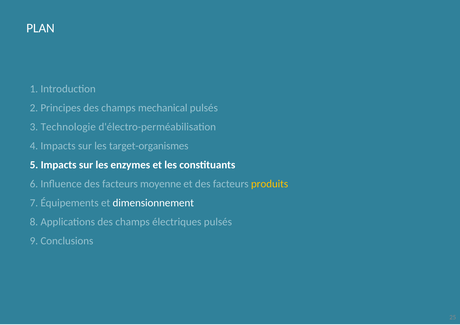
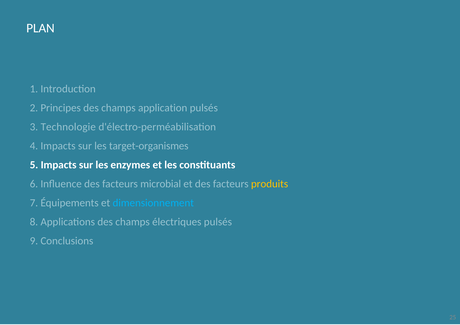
mechanical: mechanical -> application
moyenne: moyenne -> microbial
dimensionnement colour: white -> light blue
